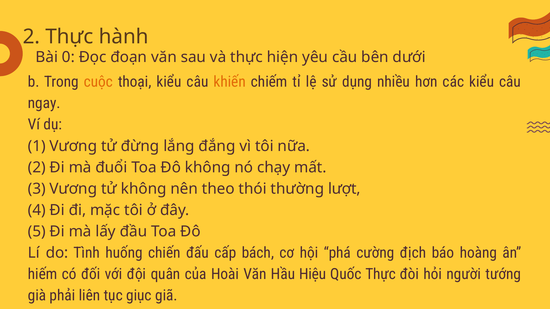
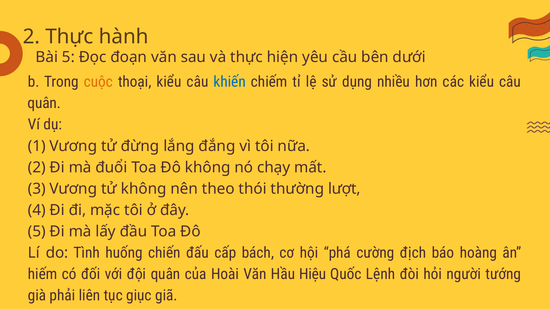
Bài 0: 0 -> 5
khiến colour: orange -> blue
ngay at (44, 103): ngay -> quân
Quốc Thực: Thực -> Lệnh
